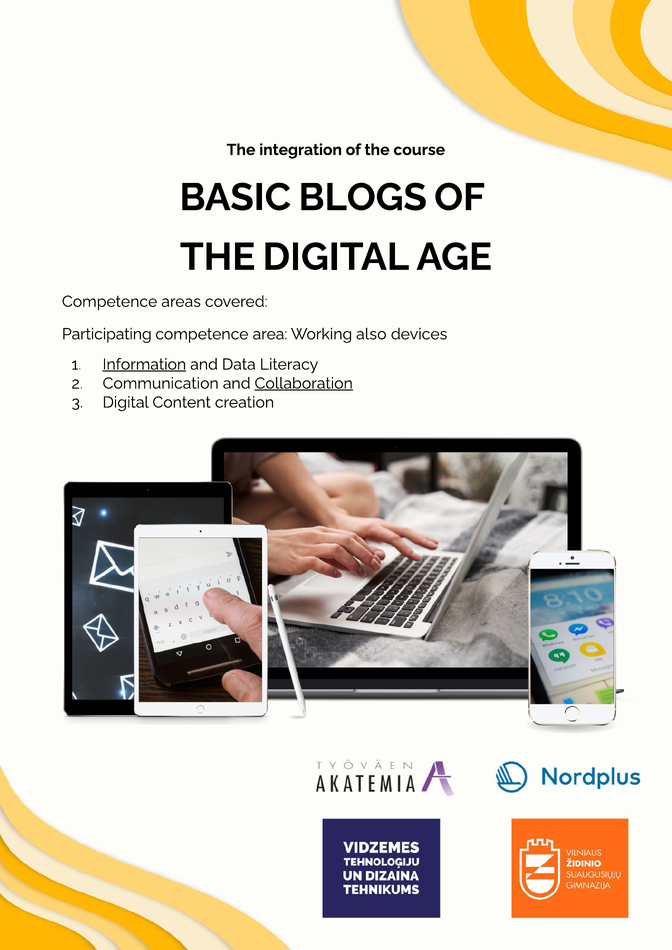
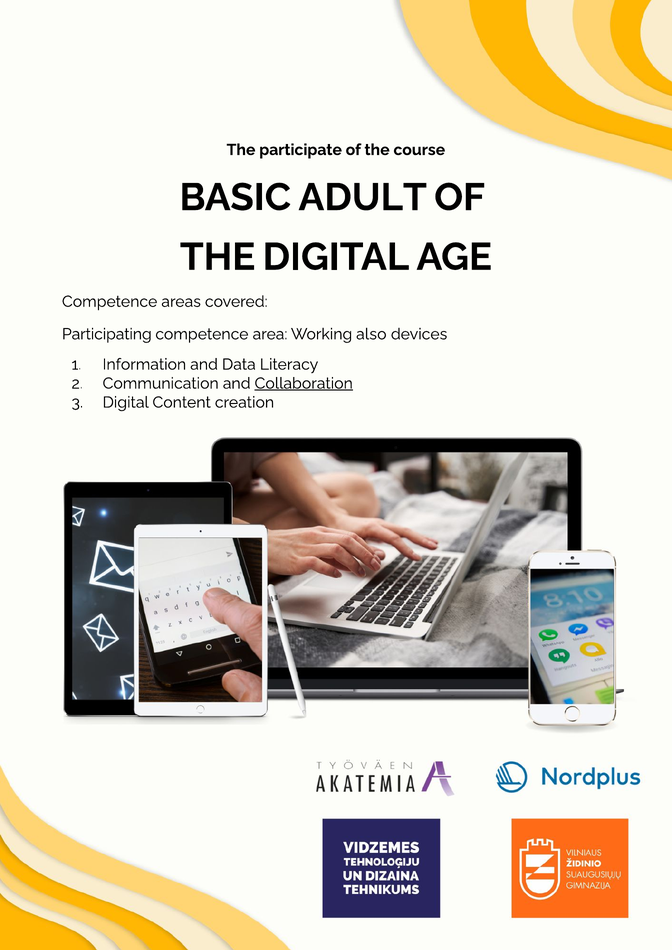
integration: integration -> participate
BLOGS: BLOGS -> ADULT
Information underline: present -> none
